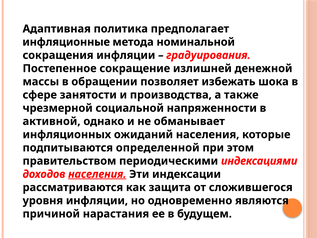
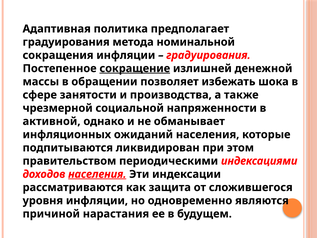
инфляционные at (66, 42): инфляционные -> градуирования
сокращение underline: none -> present
определенной: определенной -> ликвидирован
